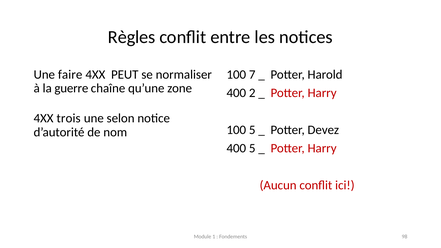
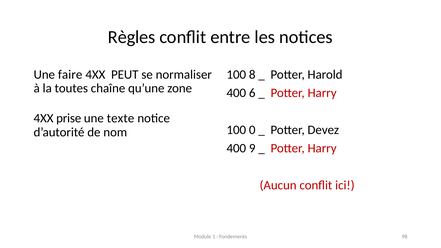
7: 7 -> 8
guerre: guerre -> toutes
2: 2 -> 6
trois: trois -> prise
selon: selon -> texte
100 5: 5 -> 0
400 5: 5 -> 9
